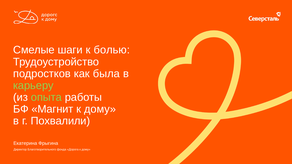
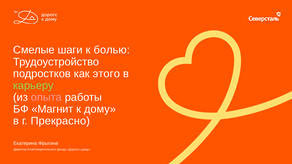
была: была -> этого
опыта colour: light green -> pink
Похвалили: Похвалили -> Прекрасно
